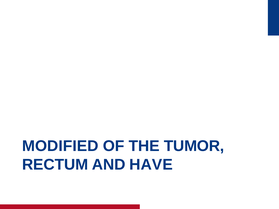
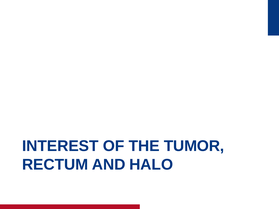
MODIFIED: MODIFIED -> INTEREST
HAVE: HAVE -> HALO
